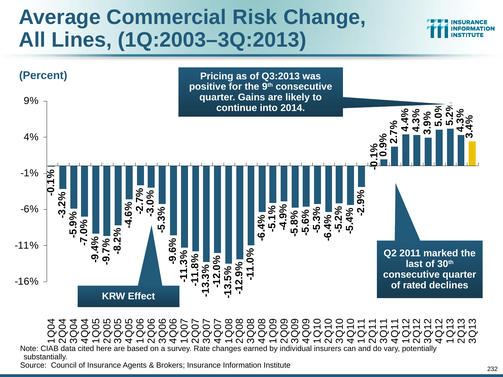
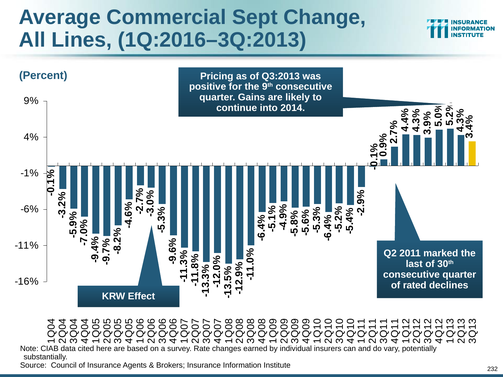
Risk: Risk -> Sept
1Q:2003–3Q:2013: 1Q:2003–3Q:2013 -> 1Q:2016–3Q:2013
